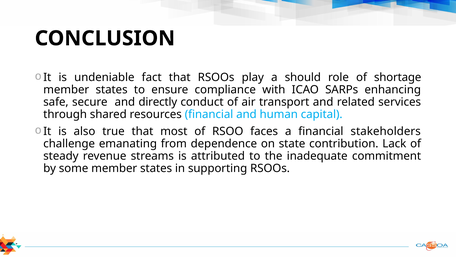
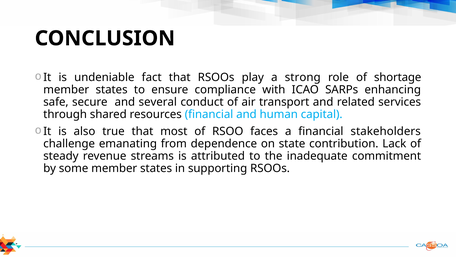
should: should -> strong
directly: directly -> several
